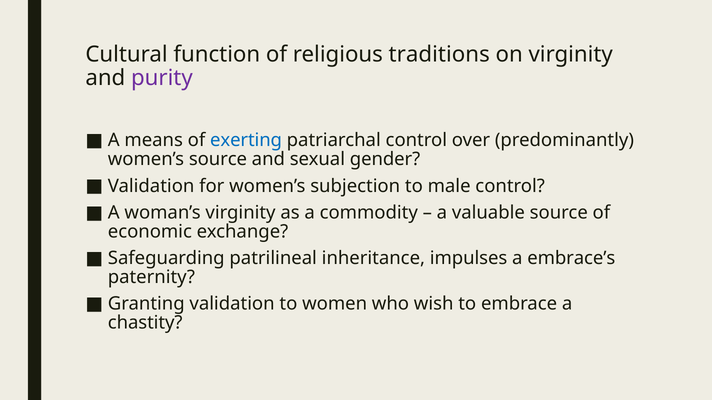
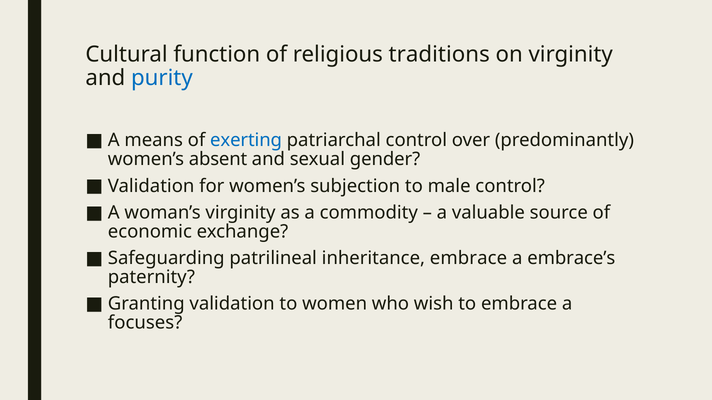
purity colour: purple -> blue
women’s source: source -> absent
inheritance impulses: impulses -> embrace
chastity: chastity -> focuses
